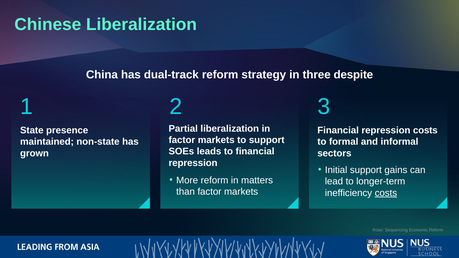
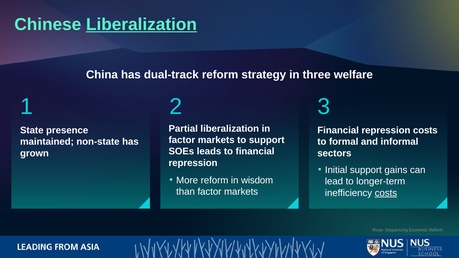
Liberalization at (141, 24) underline: none -> present
despite: despite -> welfare
matters: matters -> wisdom
